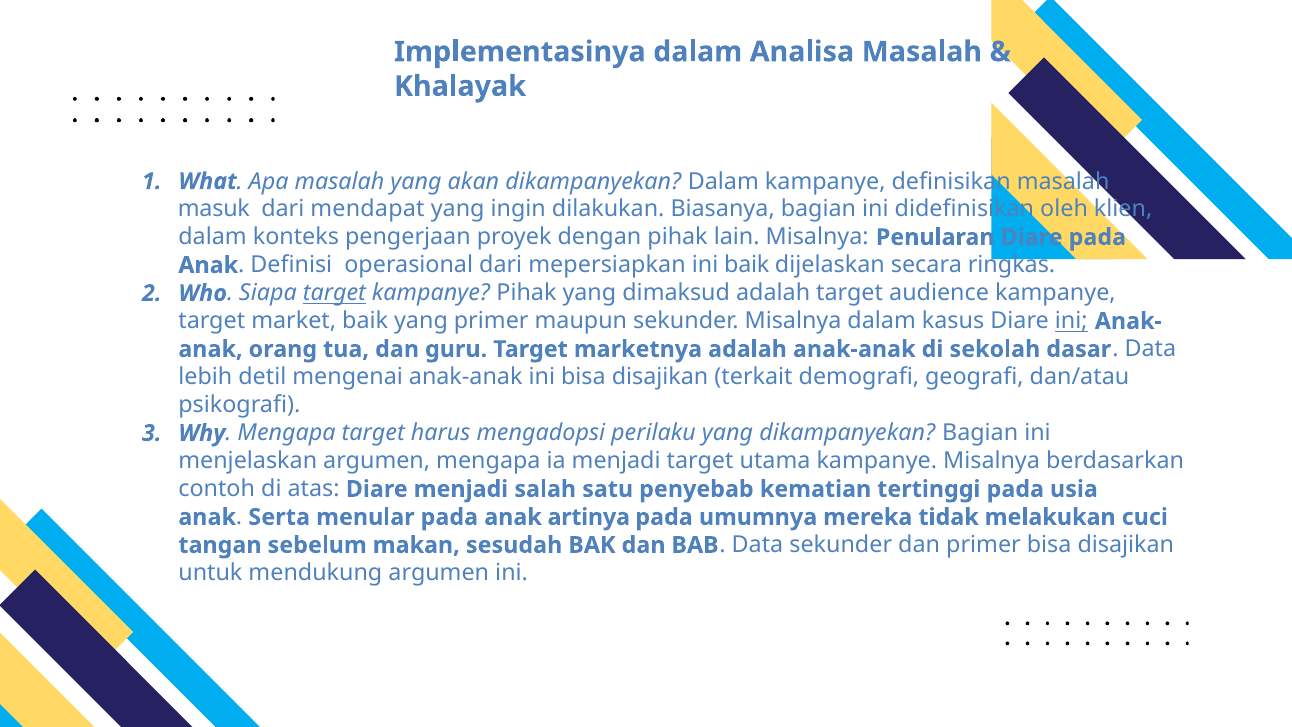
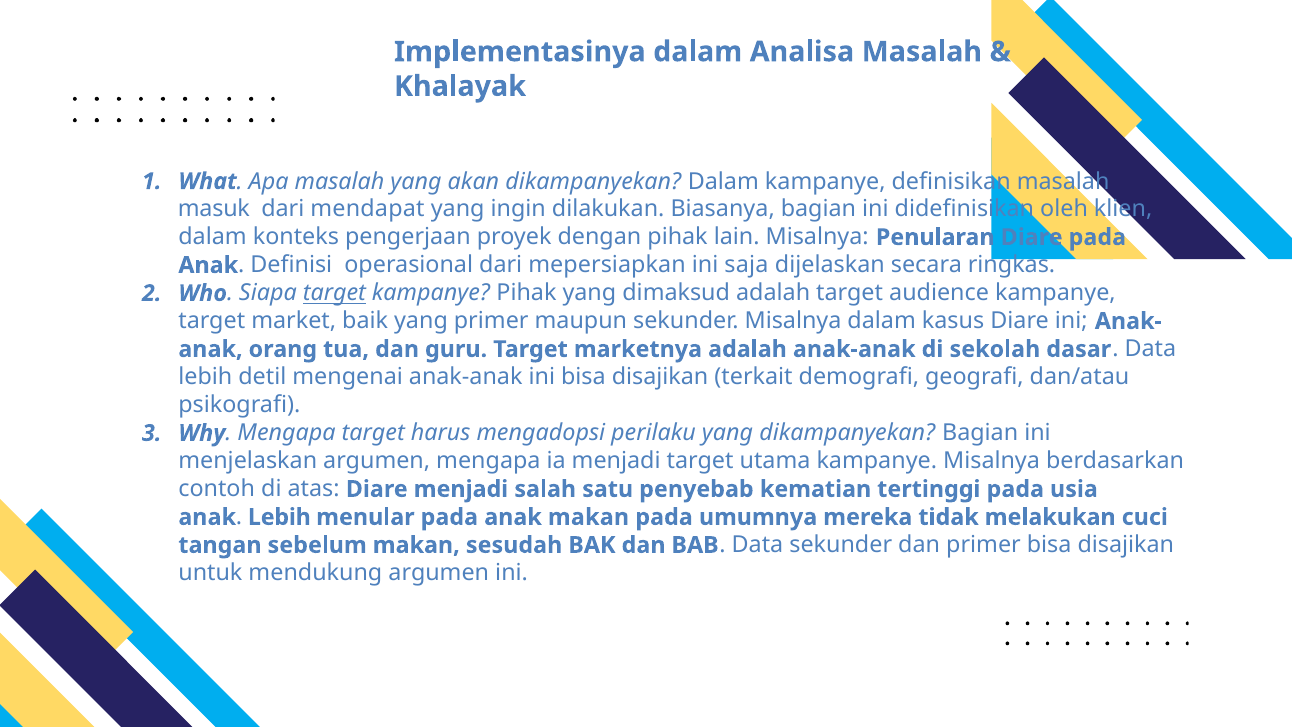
ini baik: baik -> saja
ini at (1071, 321) underline: present -> none
Serta at (279, 517): Serta -> Lebih
anak artinya: artinya -> makan
